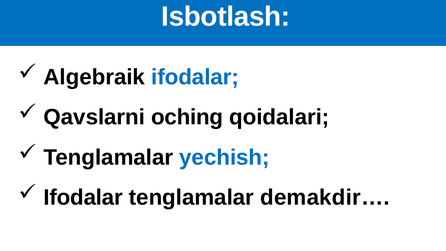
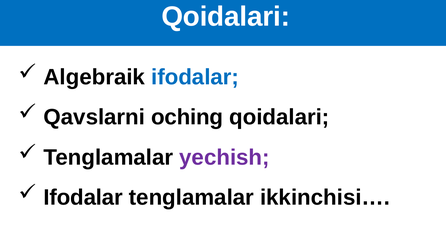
Isbotlash at (226, 17): Isbotlash -> Qoidalari
yechish colour: blue -> purple
demakdir…: demakdir… -> ikkinchisi…
